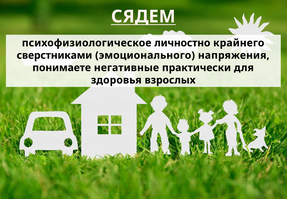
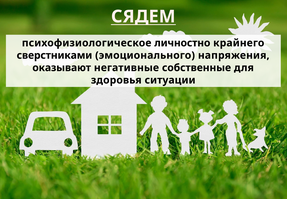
понимаете: понимаете -> оказывают
практически: практически -> собственные
взрослых: взрослых -> ситуации
